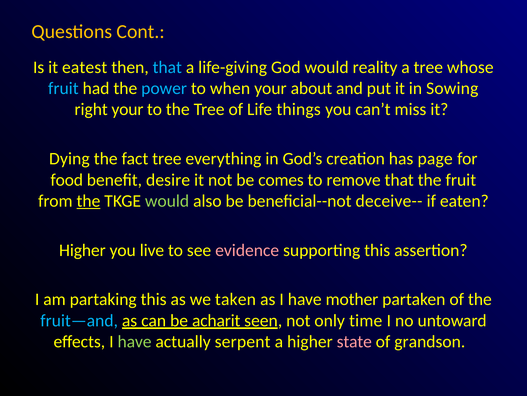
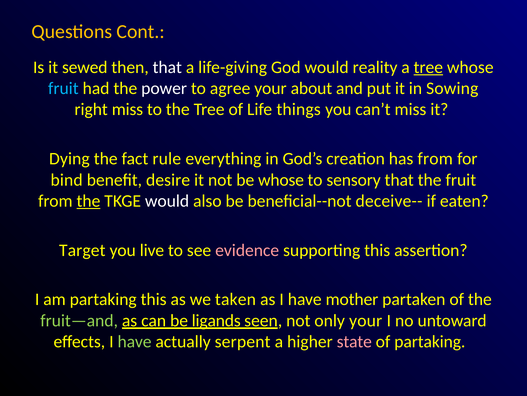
eatest: eatest -> sewed
that at (167, 67) colour: light blue -> white
tree at (428, 67) underline: none -> present
power colour: light blue -> white
when: when -> agree
right your: your -> miss
fact tree: tree -> rule
has page: page -> from
food: food -> bind
be comes: comes -> whose
remove: remove -> sensory
would at (167, 201) colour: light green -> white
Higher at (82, 250): Higher -> Target
fruit—and colour: light blue -> light green
acharit: acharit -> ligands
only time: time -> your
of grandson: grandson -> partaking
